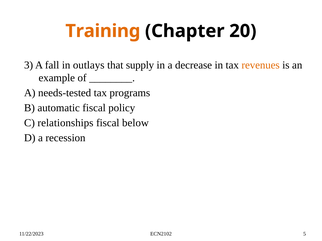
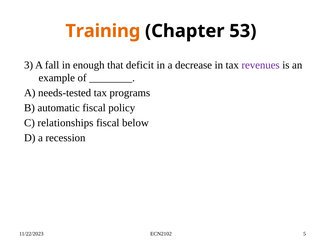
20: 20 -> 53
outlays: outlays -> enough
supply: supply -> deficit
revenues colour: orange -> purple
